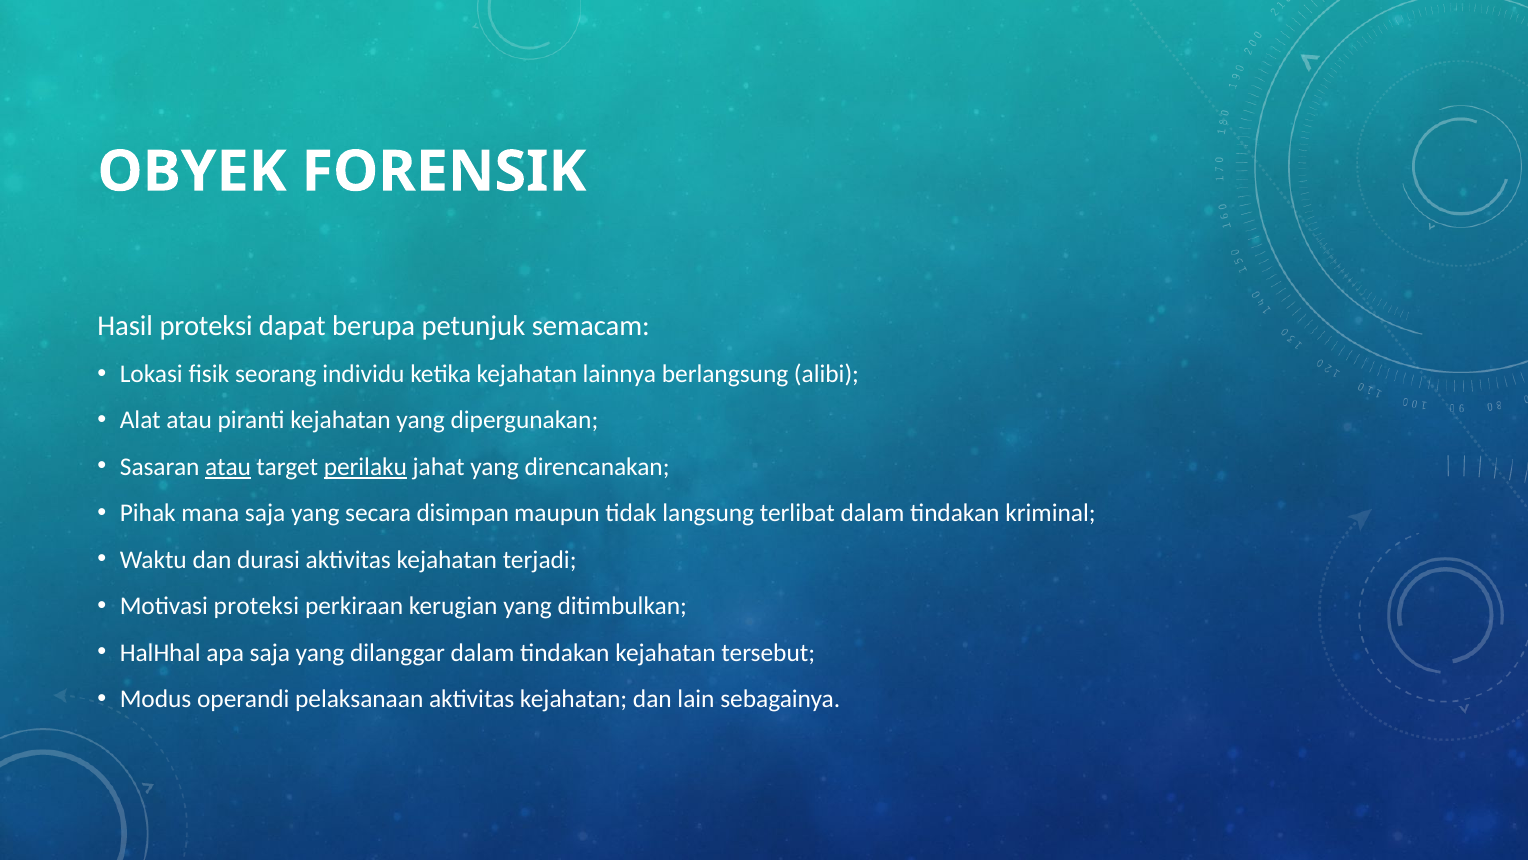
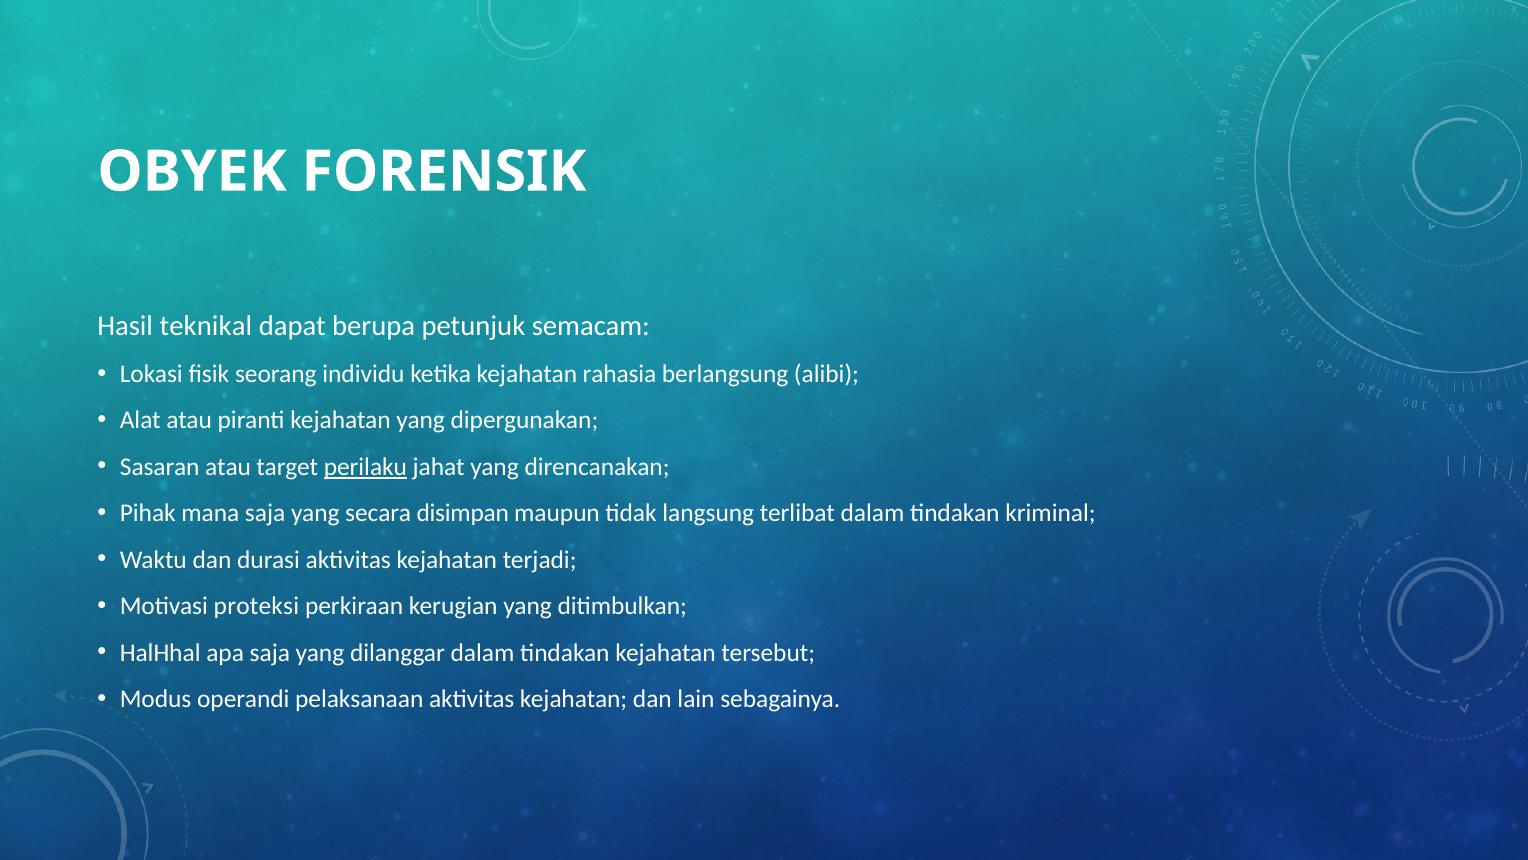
Hasil proteksi: proteksi -> teknikal
lainnya: lainnya -> rahasia
atau at (228, 467) underline: present -> none
